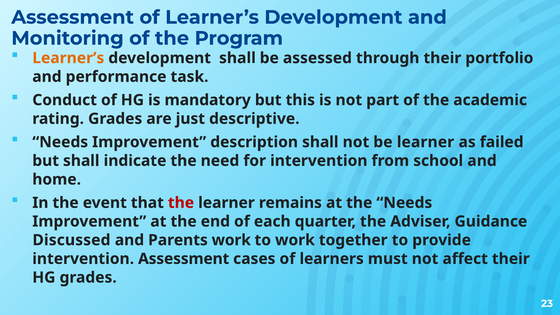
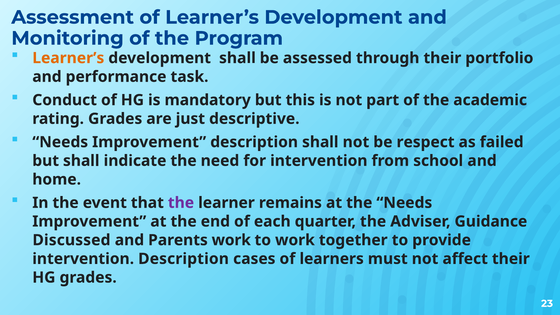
be learner: learner -> respect
the at (181, 203) colour: red -> purple
intervention Assessment: Assessment -> Description
